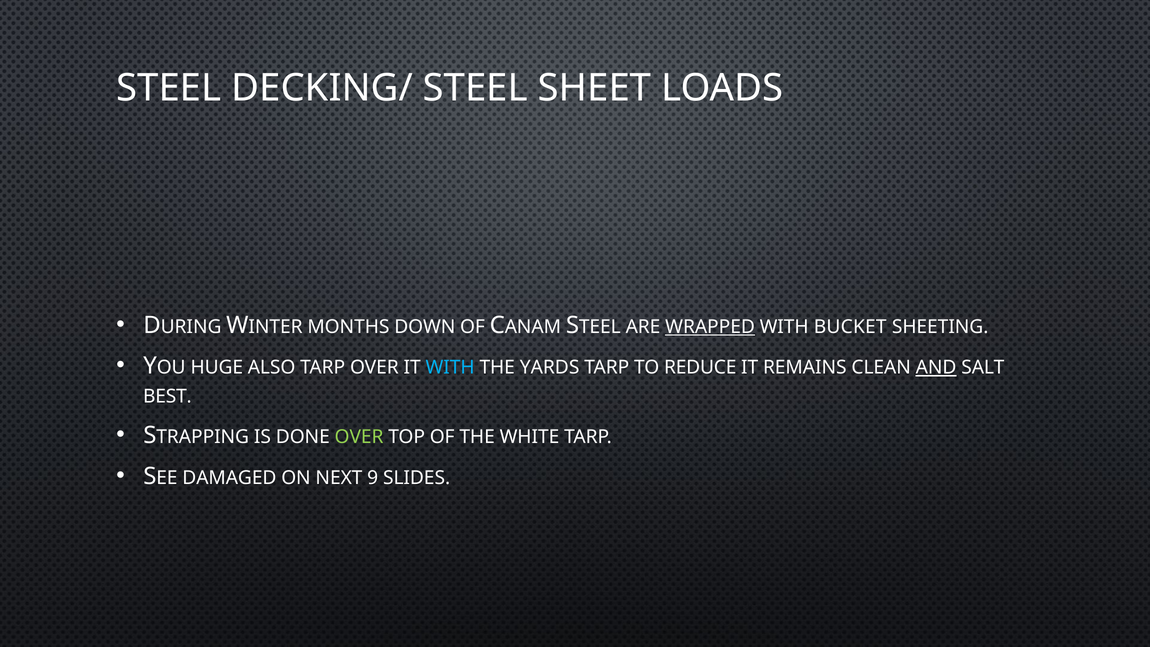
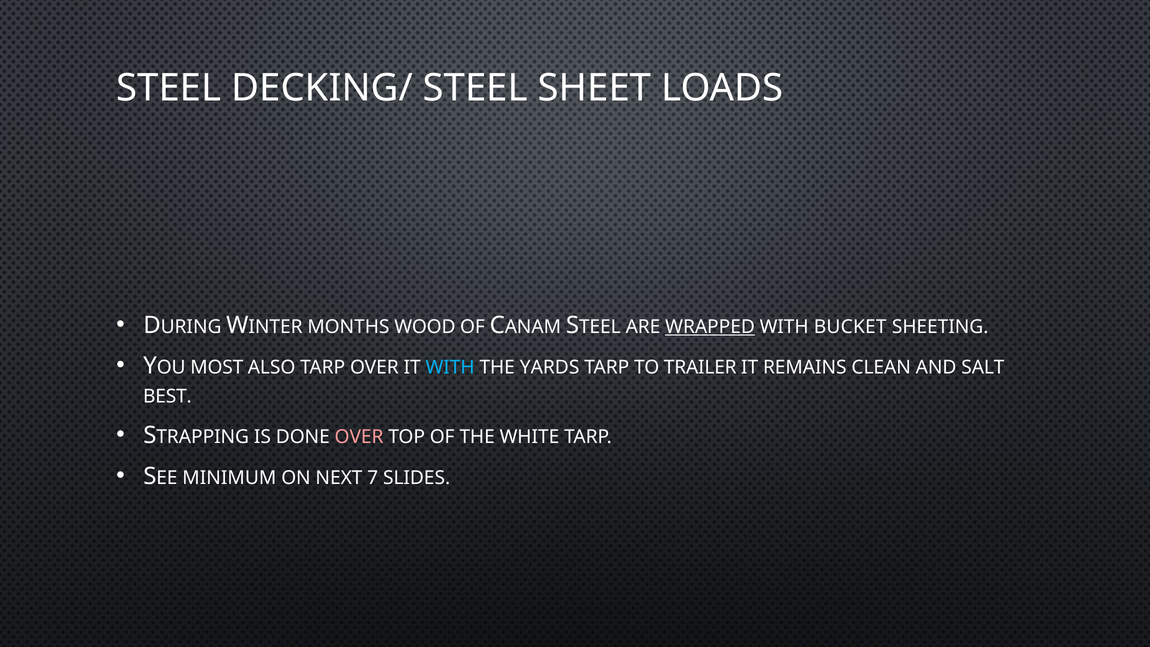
DOWN: DOWN -> WOOD
HUGE: HUGE -> MOST
REDUCE: REDUCE -> TRAILER
AND underline: present -> none
OVER at (359, 437) colour: light green -> pink
DAMAGED: DAMAGED -> MINIMUM
9: 9 -> 7
